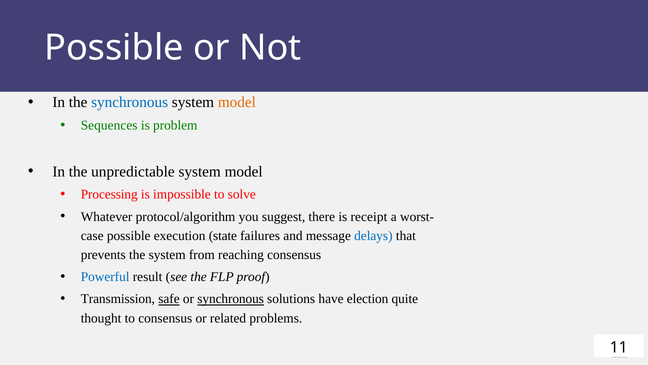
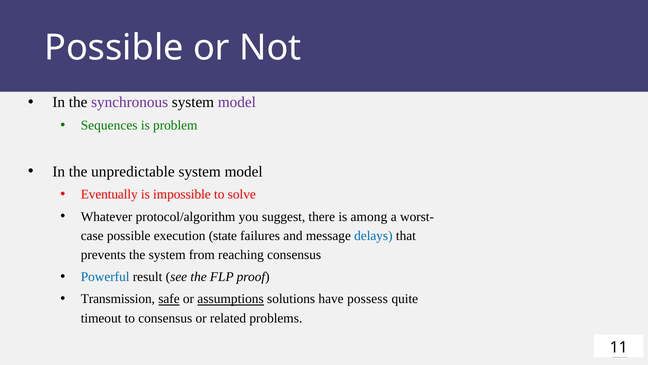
synchronous at (130, 102) colour: blue -> purple
model at (237, 102) colour: orange -> purple
Processing: Processing -> Eventually
receipt: receipt -> among
or synchronous: synchronous -> assumptions
election: election -> possess
thought: thought -> timeout
